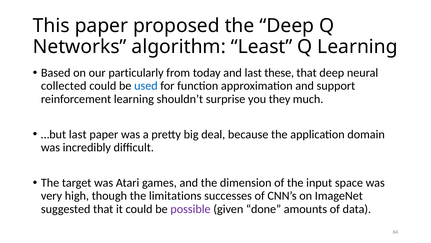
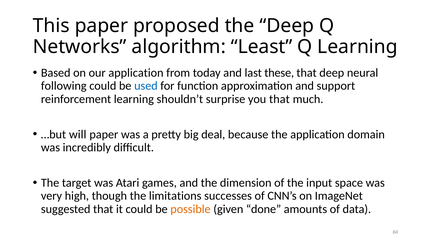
our particularly: particularly -> application
collected: collected -> following
you they: they -> that
…but last: last -> will
possible colour: purple -> orange
